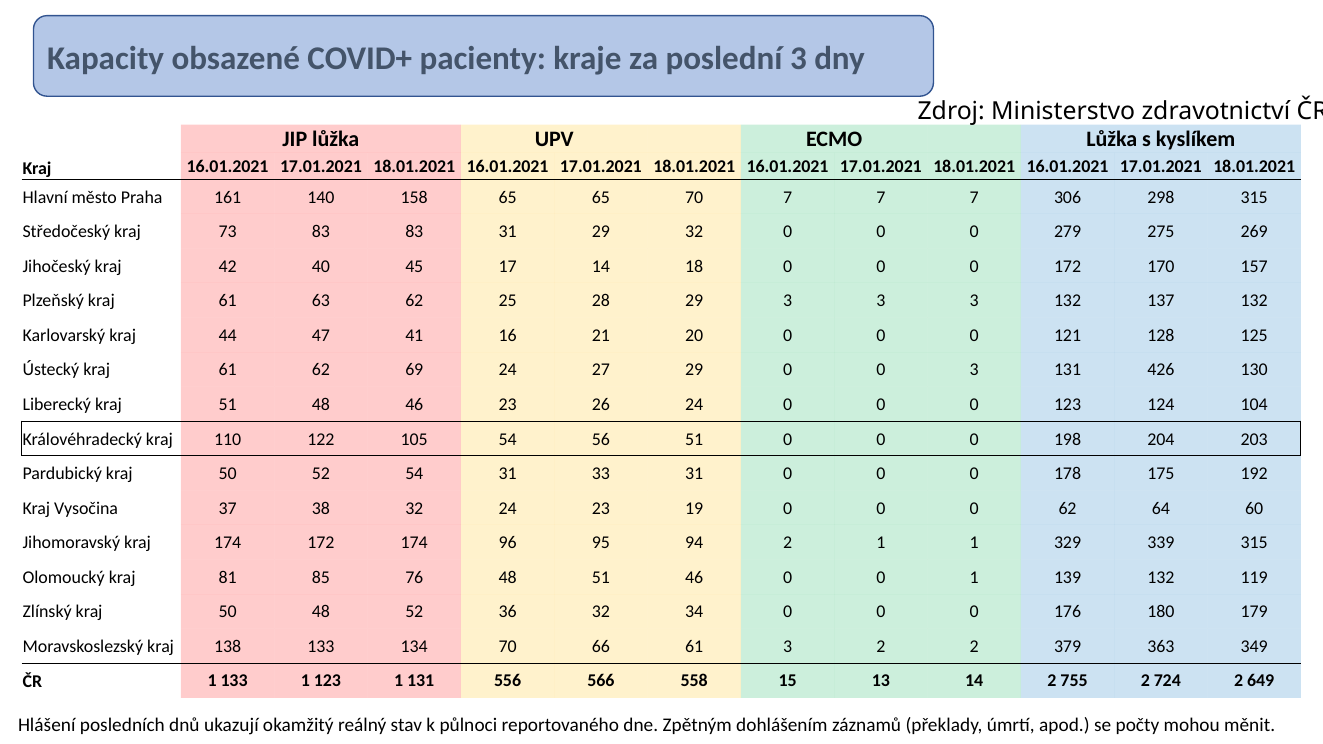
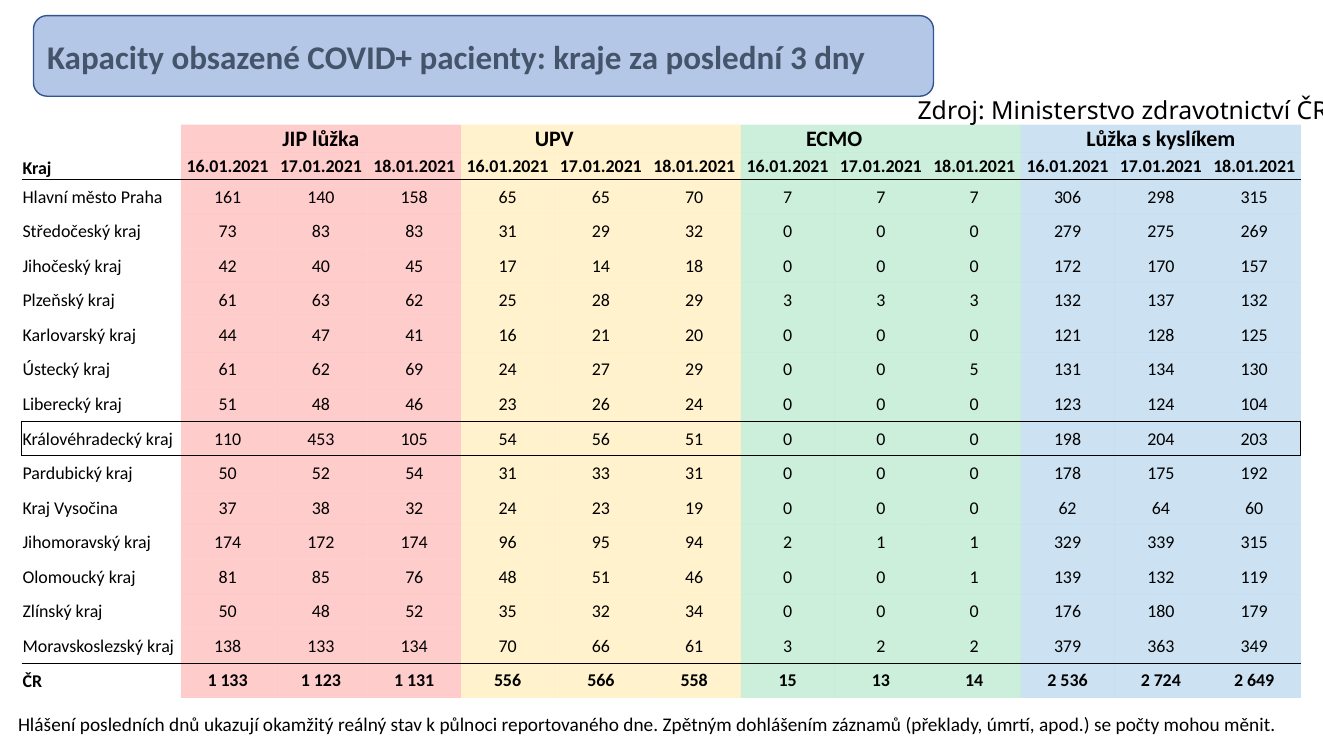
0 3: 3 -> 5
131 426: 426 -> 134
122: 122 -> 453
36: 36 -> 35
755: 755 -> 536
